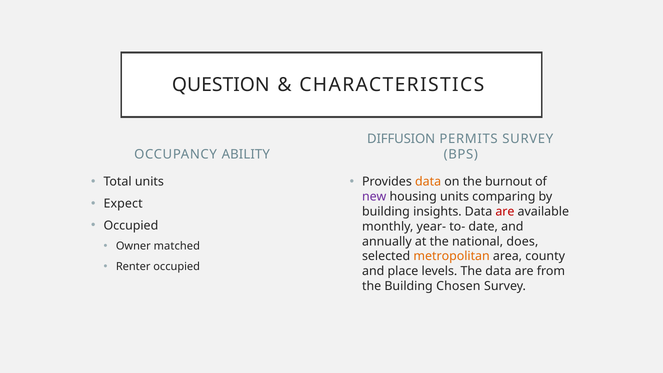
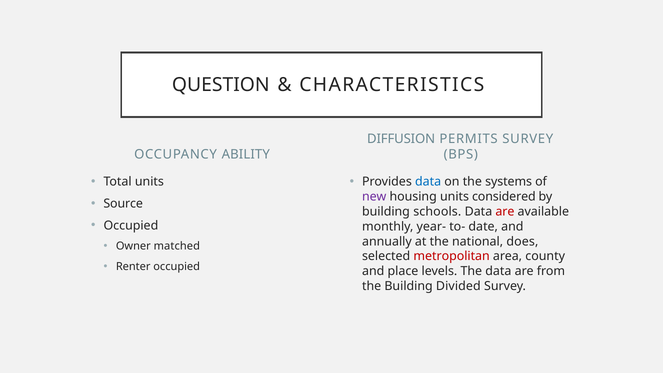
data at (428, 182) colour: orange -> blue
burnout: burnout -> systems
comparing: comparing -> considered
Expect: Expect -> Source
insights: insights -> schools
metropolitan colour: orange -> red
Chosen: Chosen -> Divided
